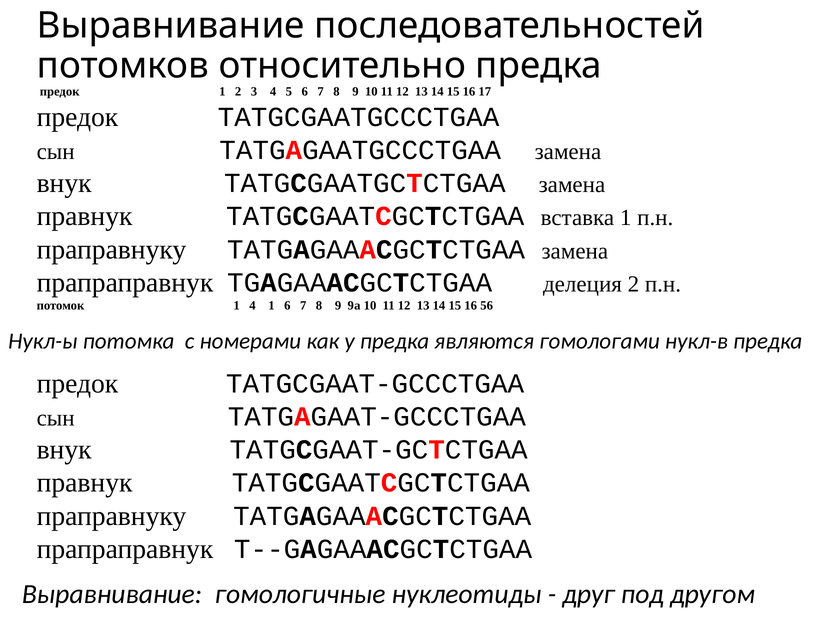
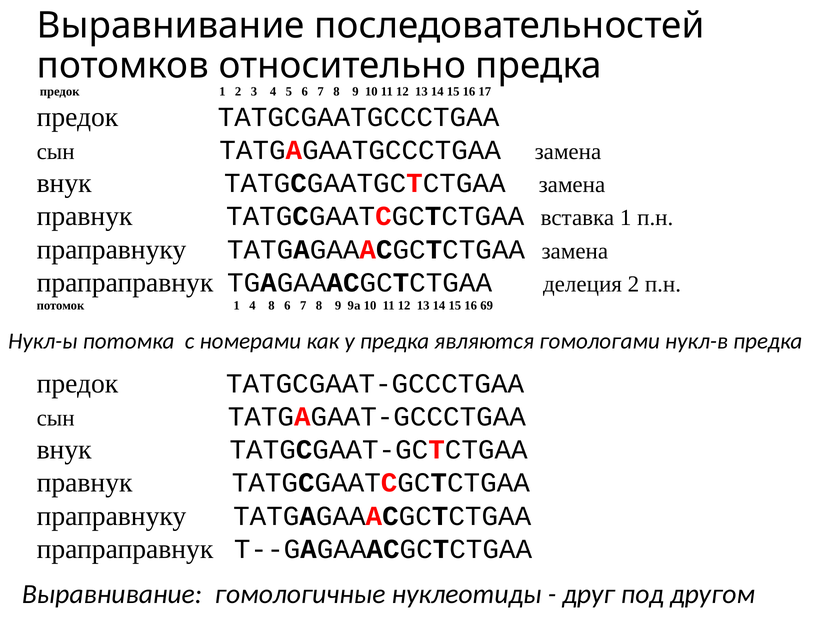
4 1: 1 -> 8
56: 56 -> 69
